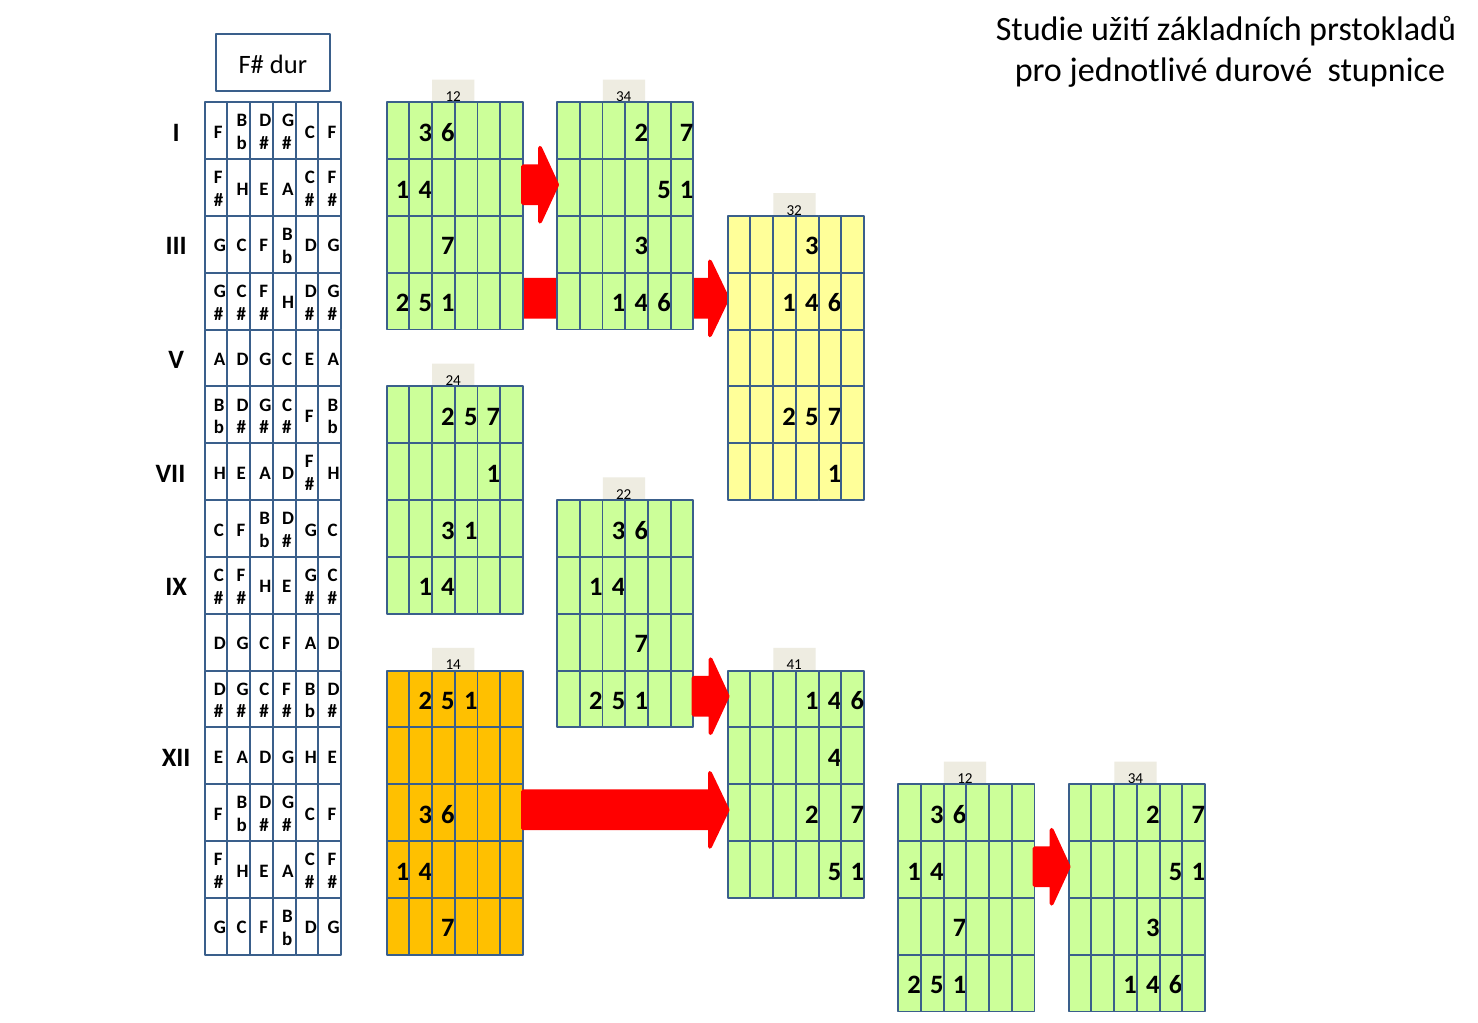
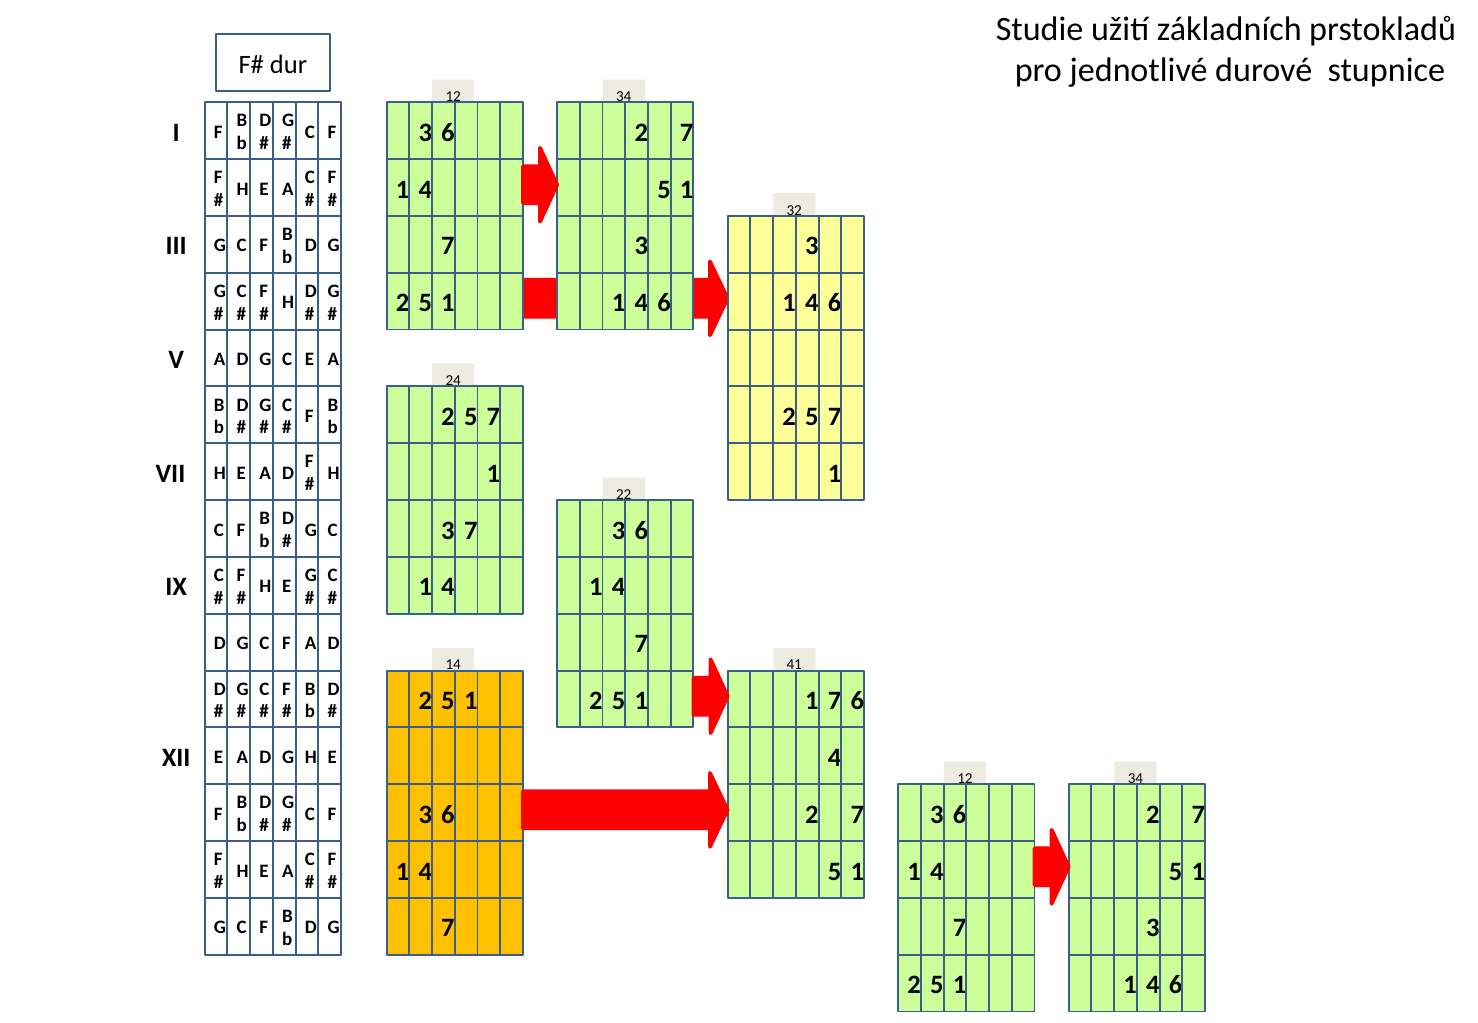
1 at (471, 530): 1 -> 7
4 at (835, 701): 4 -> 7
